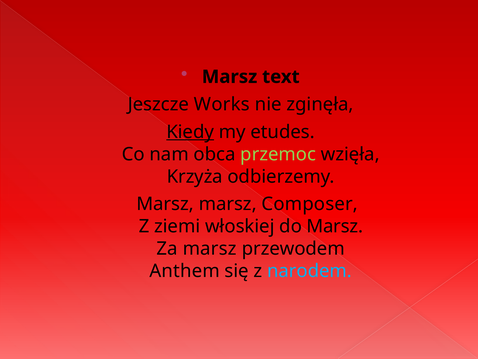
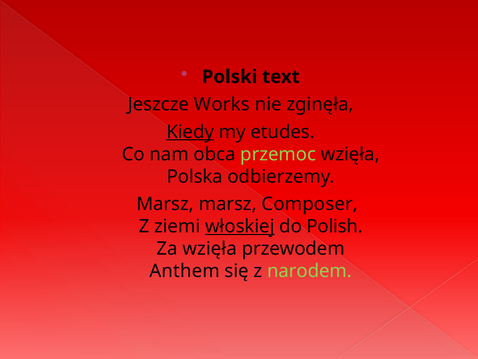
Marsz at (230, 77): Marsz -> Polski
Krzyża: Krzyża -> Polska
włoskiej underline: none -> present
do Marsz: Marsz -> Polish
Za marsz: marsz -> wzięła
narodem colour: light blue -> light green
